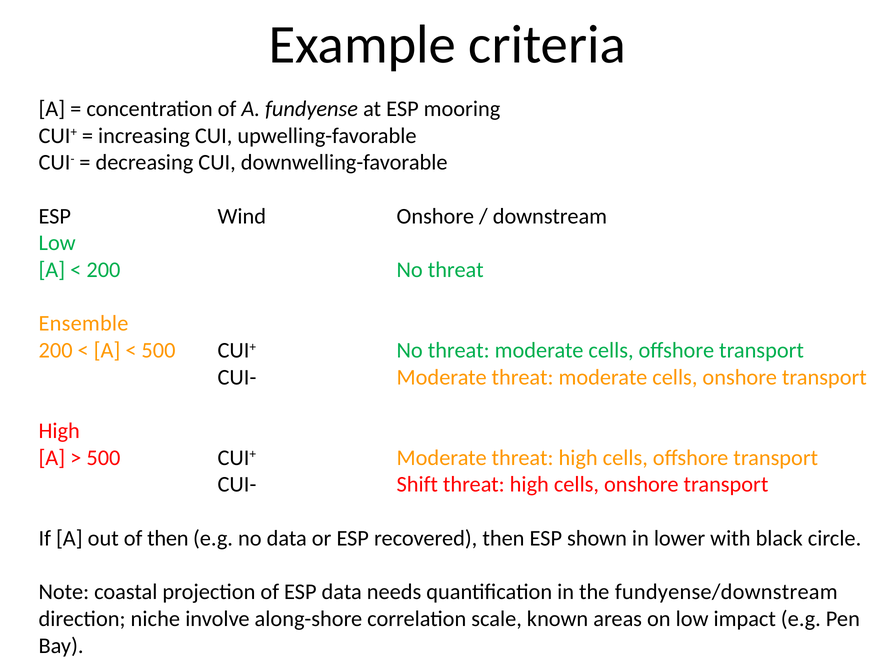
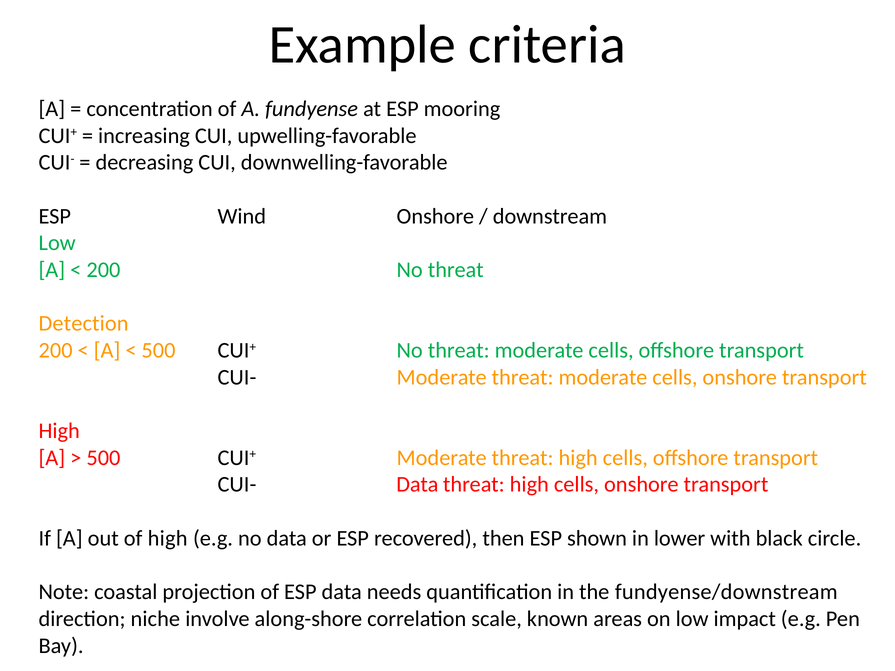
Ensemble: Ensemble -> Detection
CUI- Shift: Shift -> Data
of then: then -> high
